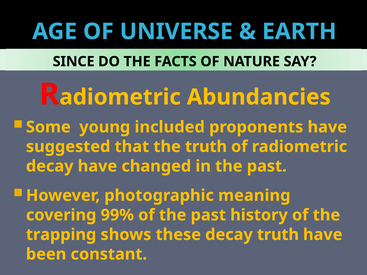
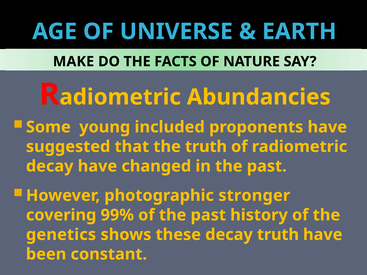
SINCE: SINCE -> MAKE
meaning: meaning -> stronger
trapping: trapping -> genetics
